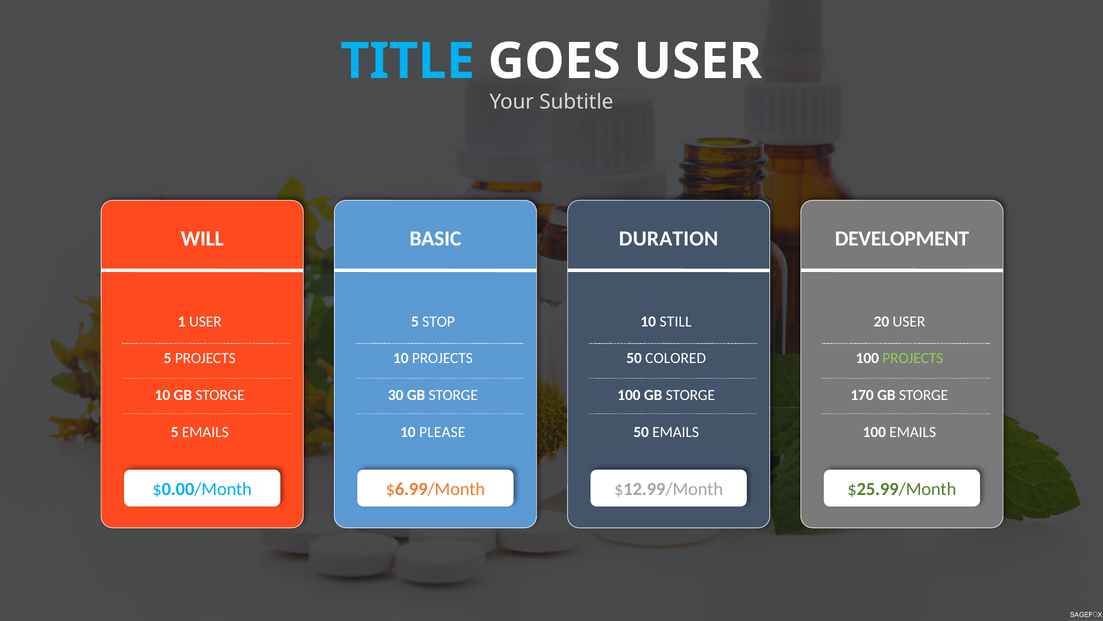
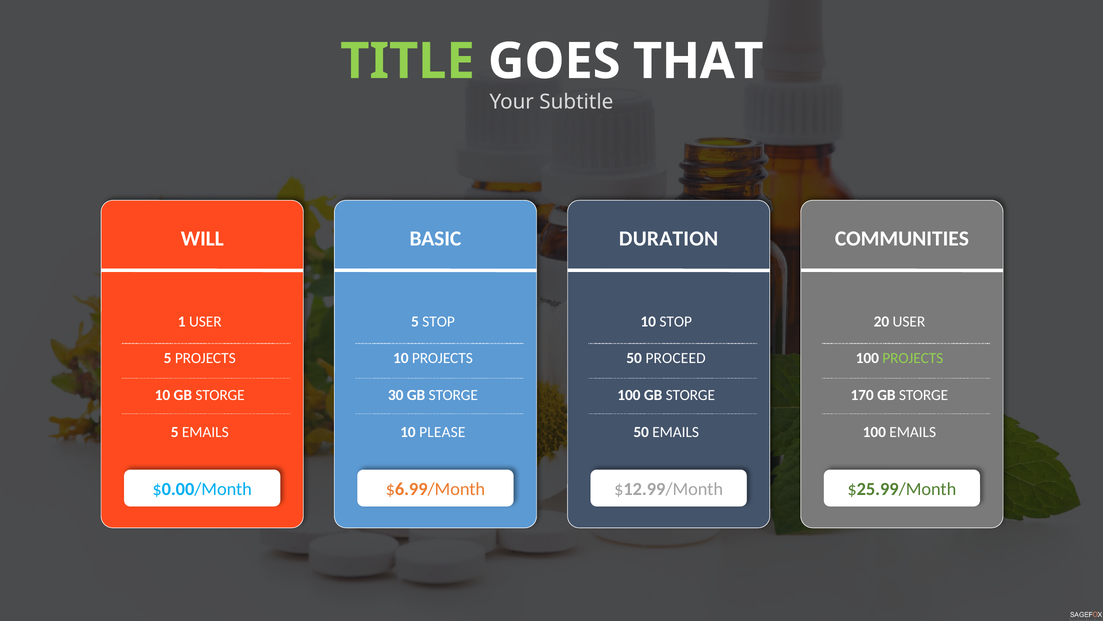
TITLE colour: light blue -> light green
USER at (698, 61): USER -> THAT
DEVELOPMENT: DEVELOPMENT -> COMMUNITIES
10 STILL: STILL -> STOP
COLORED: COLORED -> PROCEED
